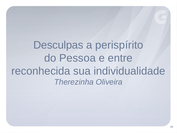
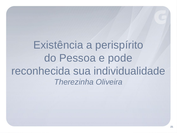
Desculpas: Desculpas -> Existência
entre: entre -> pode
